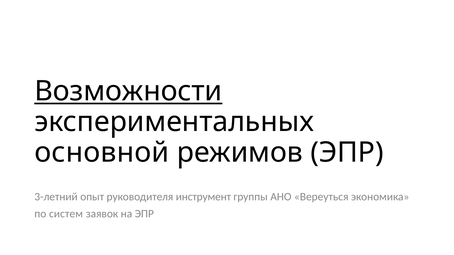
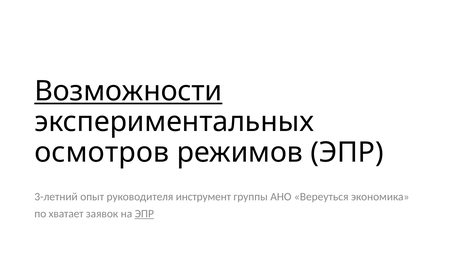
основной: основной -> осмотров
систем: систем -> хватает
ЭПР at (144, 214) underline: none -> present
